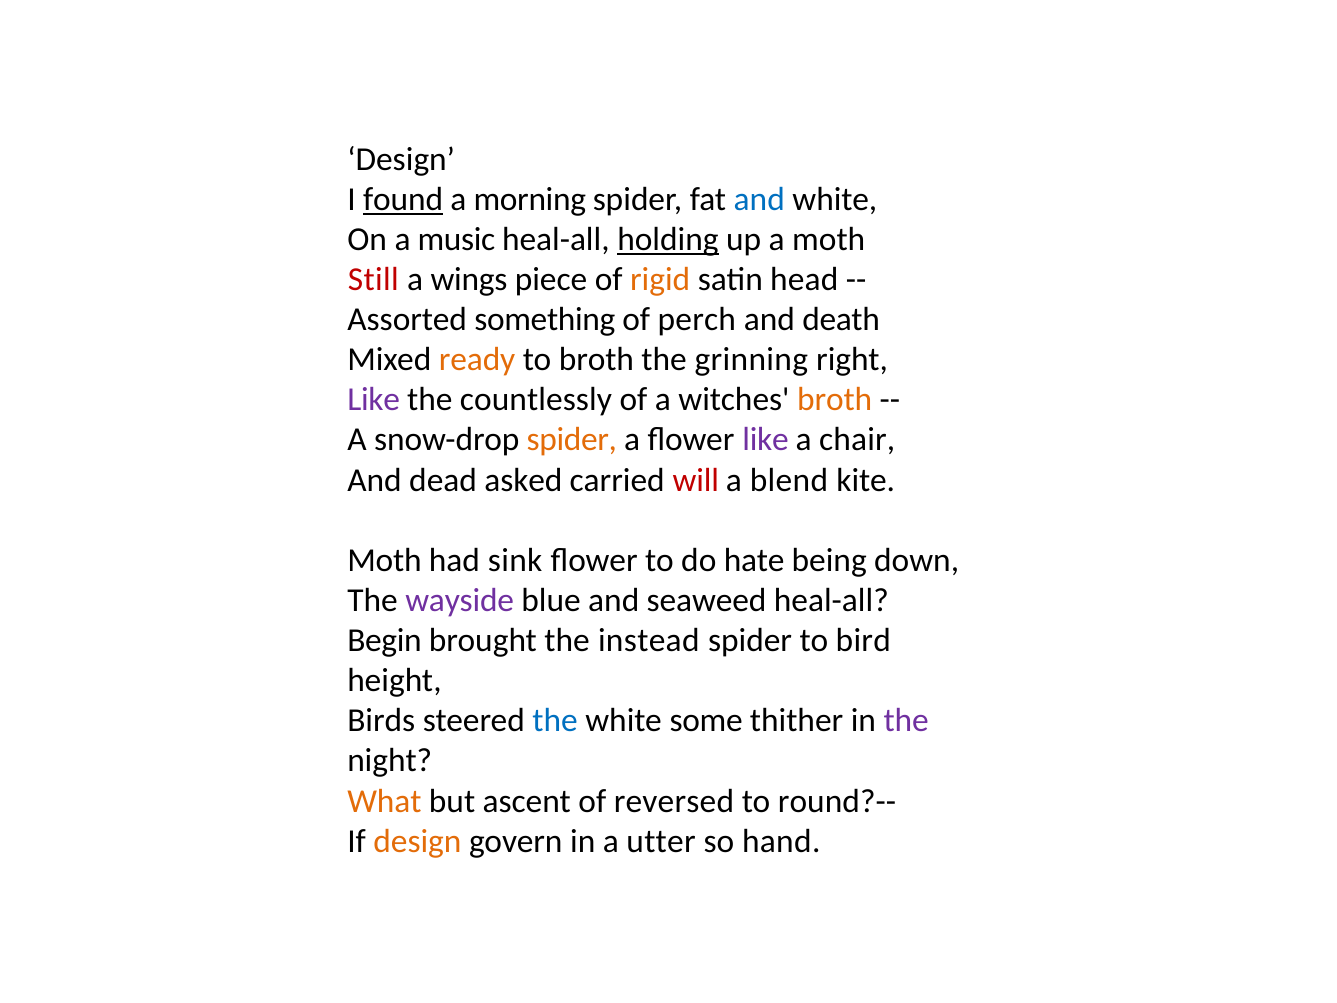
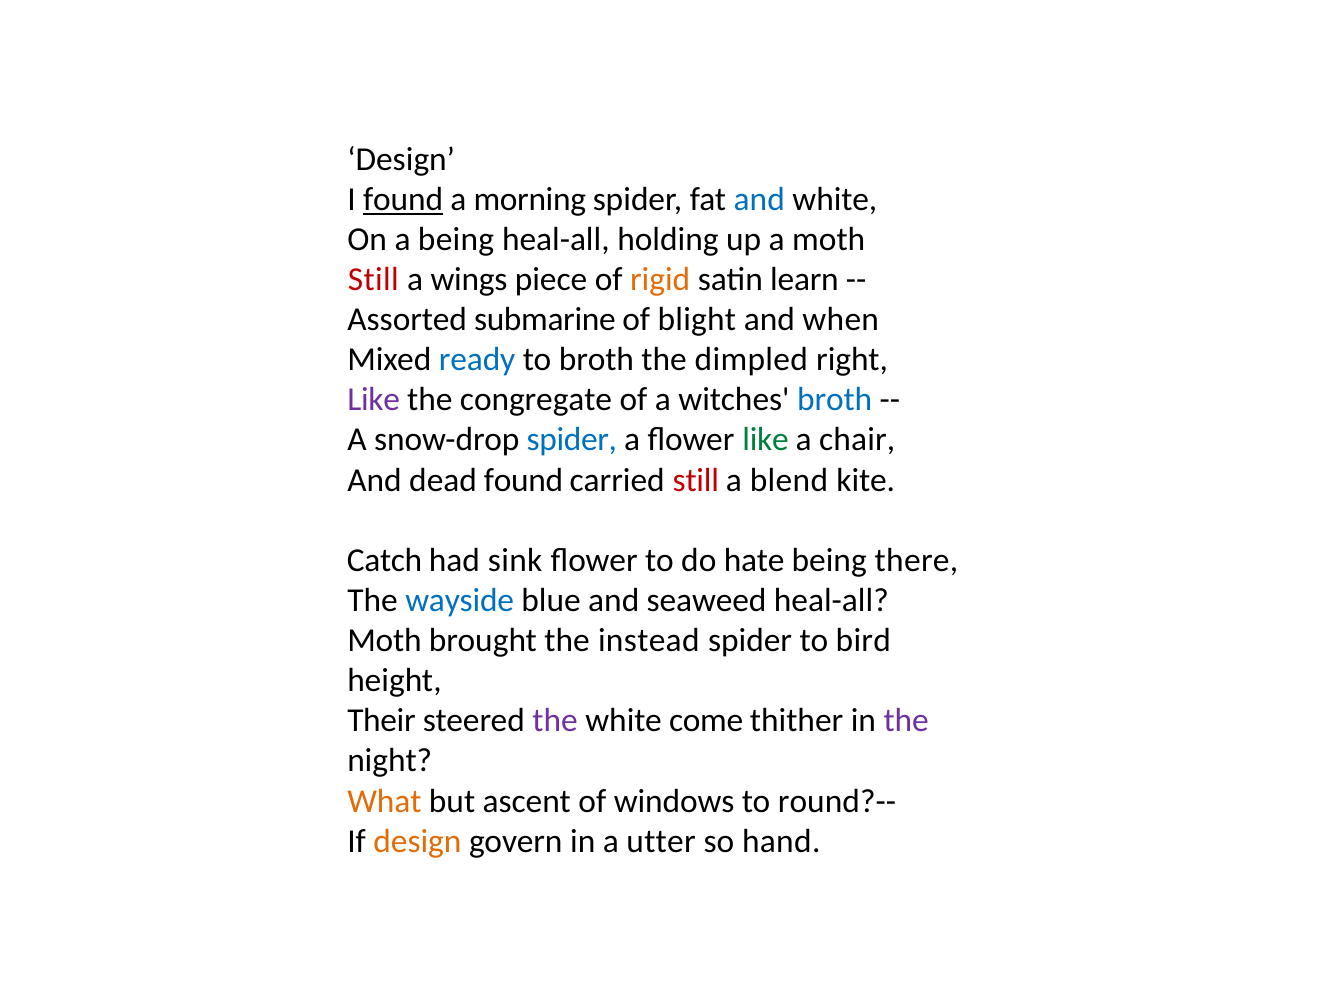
a music: music -> being
holding underline: present -> none
head: head -> learn
something: something -> submarine
perch: perch -> blight
death: death -> when
ready colour: orange -> blue
grinning: grinning -> dimpled
countlessly: countlessly -> congregate
broth at (835, 400) colour: orange -> blue
spider at (572, 440) colour: orange -> blue
like at (766, 440) colour: purple -> green
dead asked: asked -> found
carried will: will -> still
Moth at (384, 560): Moth -> Catch
down: down -> there
wayside colour: purple -> blue
Begin at (385, 640): Begin -> Moth
Birds: Birds -> Their
the at (555, 721) colour: blue -> purple
some: some -> come
reversed: reversed -> windows
